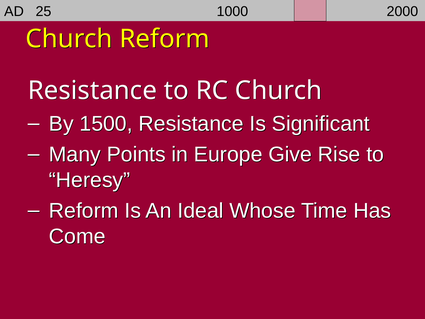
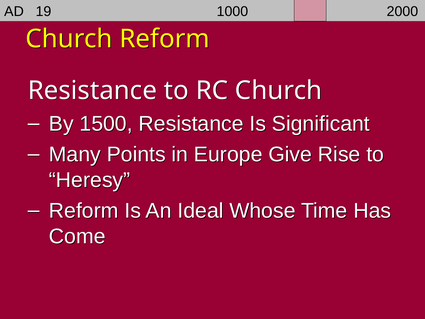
25: 25 -> 19
